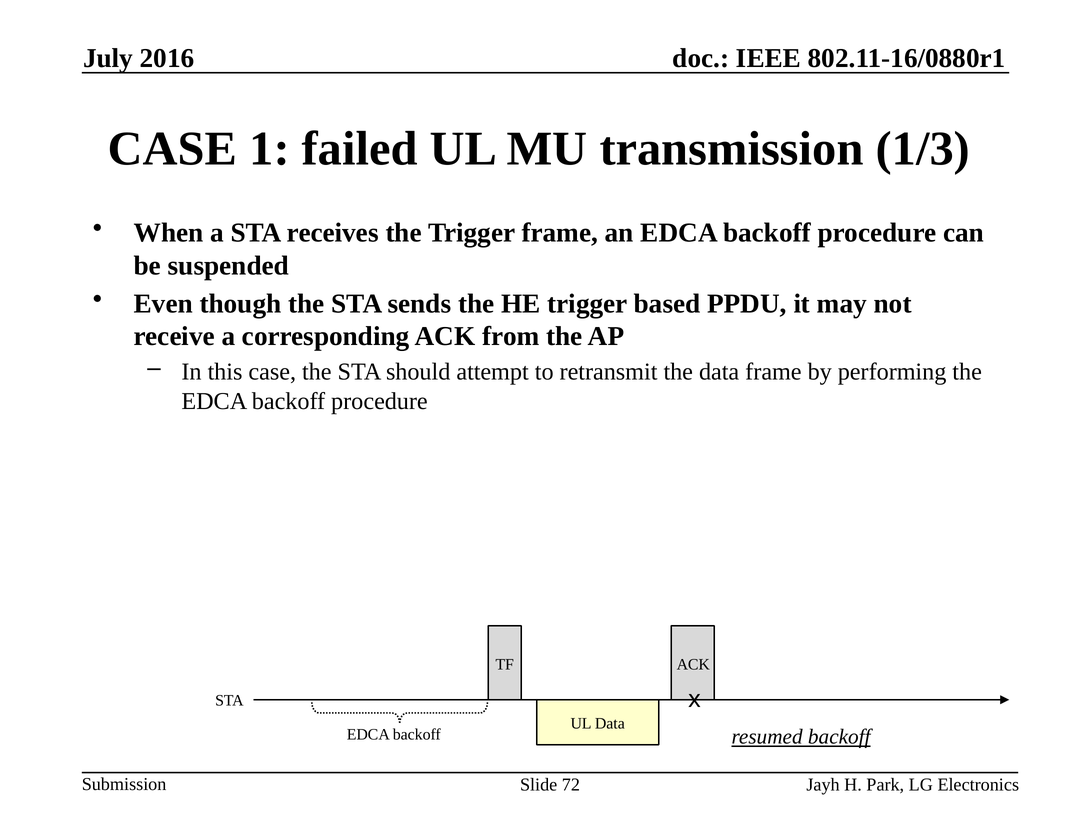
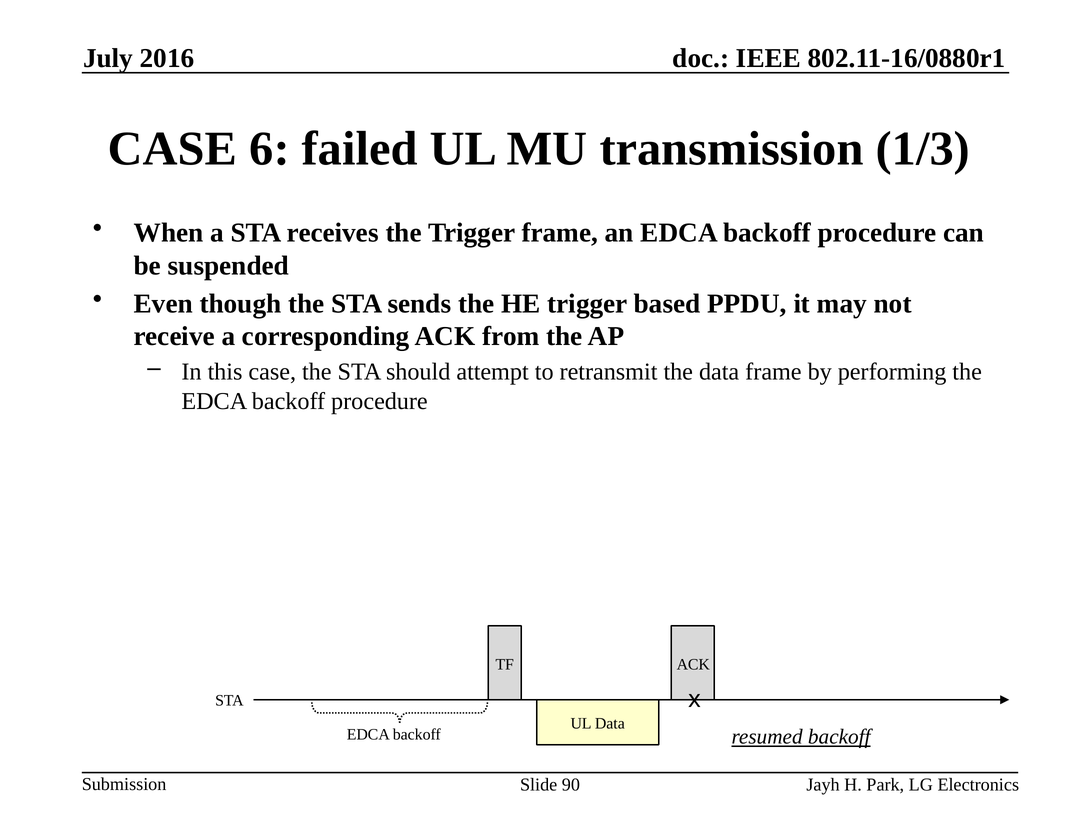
1: 1 -> 6
72: 72 -> 90
